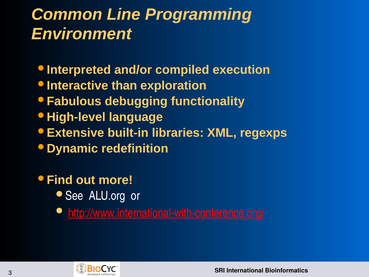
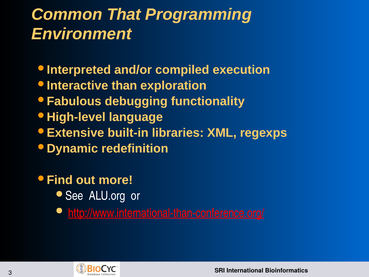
Line: Line -> That
http://www.international-with-conference.org/: http://www.international-with-conference.org/ -> http://www.international-than-conference.org/
